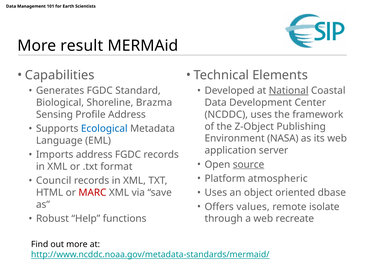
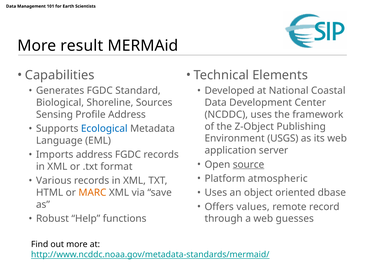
National underline: present -> none
Brazma: Brazma -> Sources
NASA: NASA -> USGS
Council: Council -> Various
MARC colour: red -> orange
isolate: isolate -> record
recreate: recreate -> guesses
